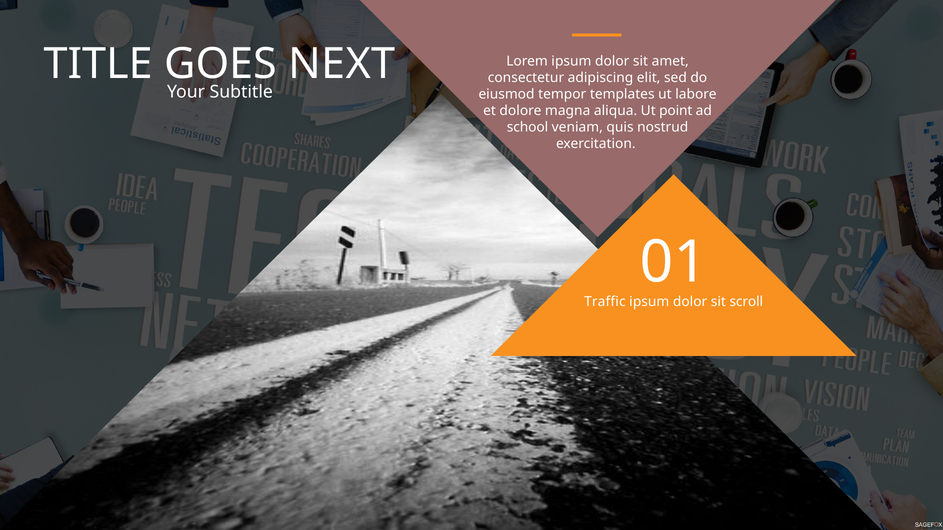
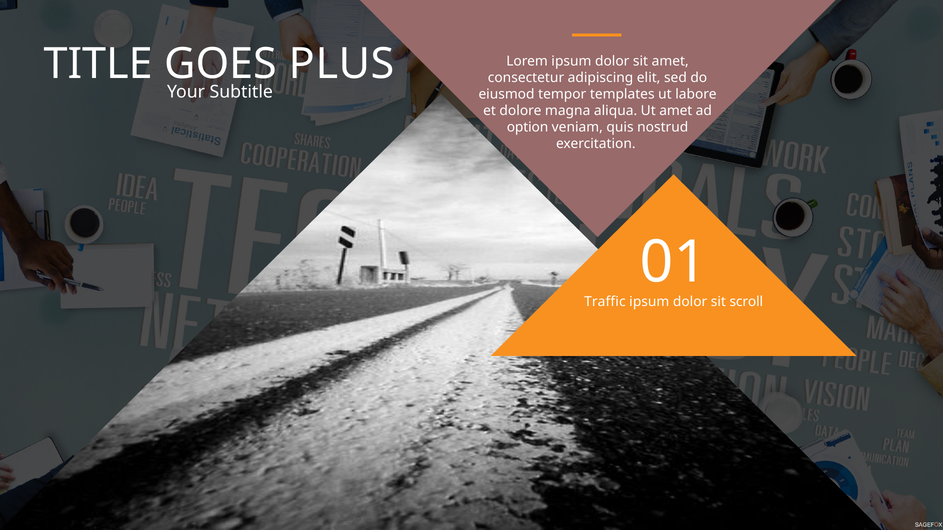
NEXT: NEXT -> PLUS
Ut point: point -> amet
school: school -> option
